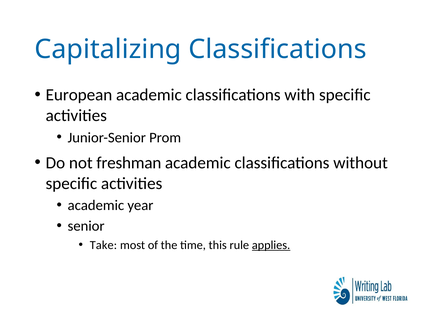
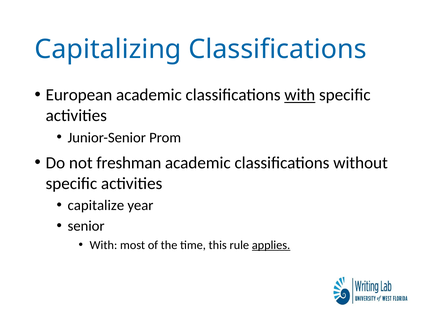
with at (300, 95) underline: none -> present
academic at (96, 205): academic -> capitalize
Take at (103, 245): Take -> With
